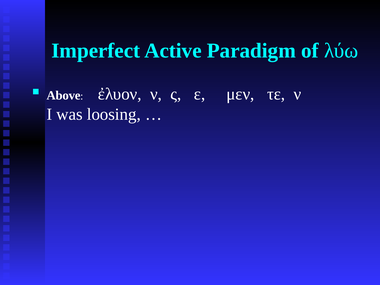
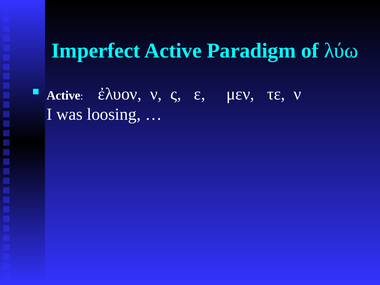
Above at (63, 95): Above -> Active
